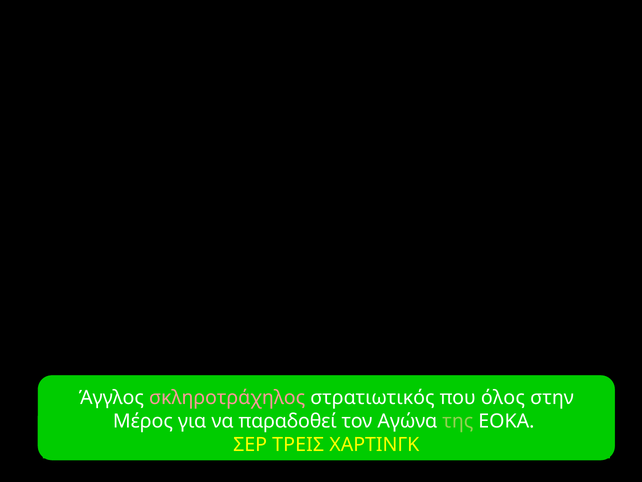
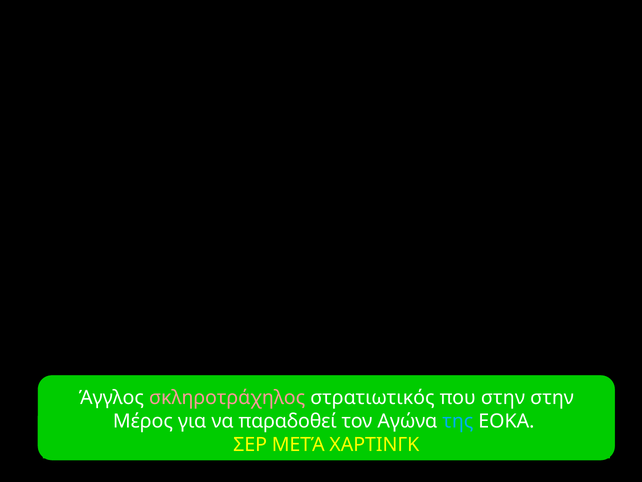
που όλος: όλος -> στην
της colour: light green -> light blue
ΤΡΕΙΣ: ΤΡΕΙΣ -> ΜΕΤΆ
